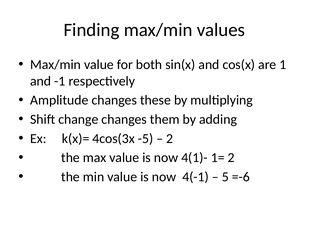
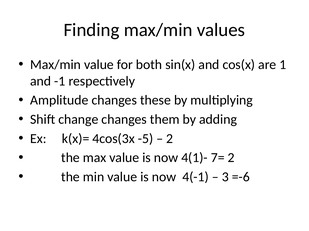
1=: 1= -> 7=
5: 5 -> 3
